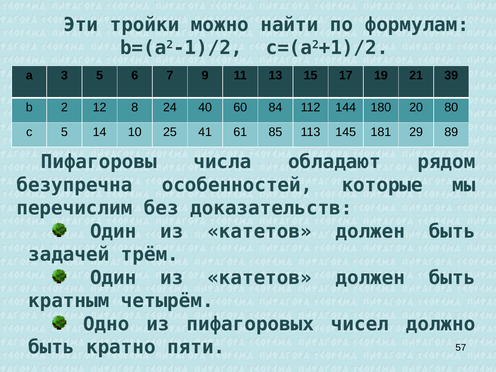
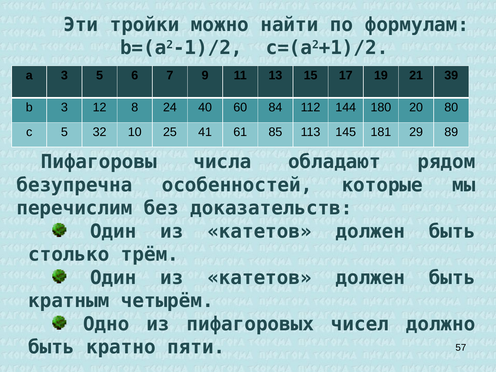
b 2: 2 -> 3
14: 14 -> 32
задачей: задачей -> столько
